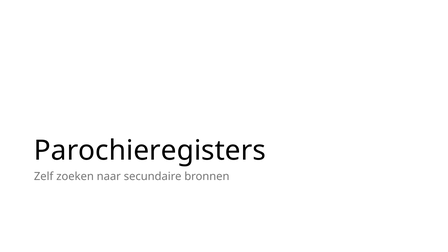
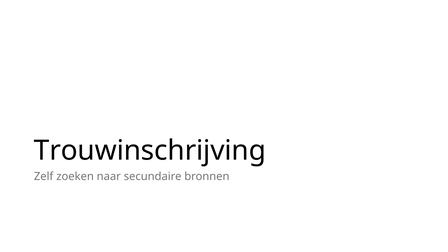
Parochieregisters: Parochieregisters -> Trouwinschrijving
